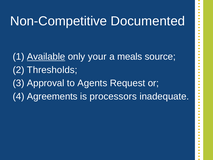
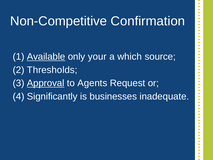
Documented: Documented -> Confirmation
meals: meals -> which
Approval underline: none -> present
Agreements: Agreements -> Significantly
processors: processors -> businesses
